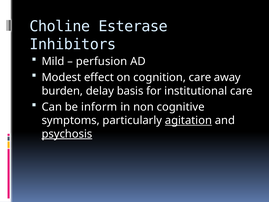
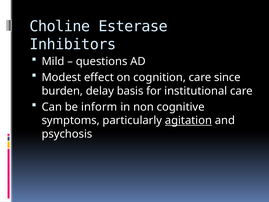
perfusion: perfusion -> questions
away: away -> since
psychosis underline: present -> none
